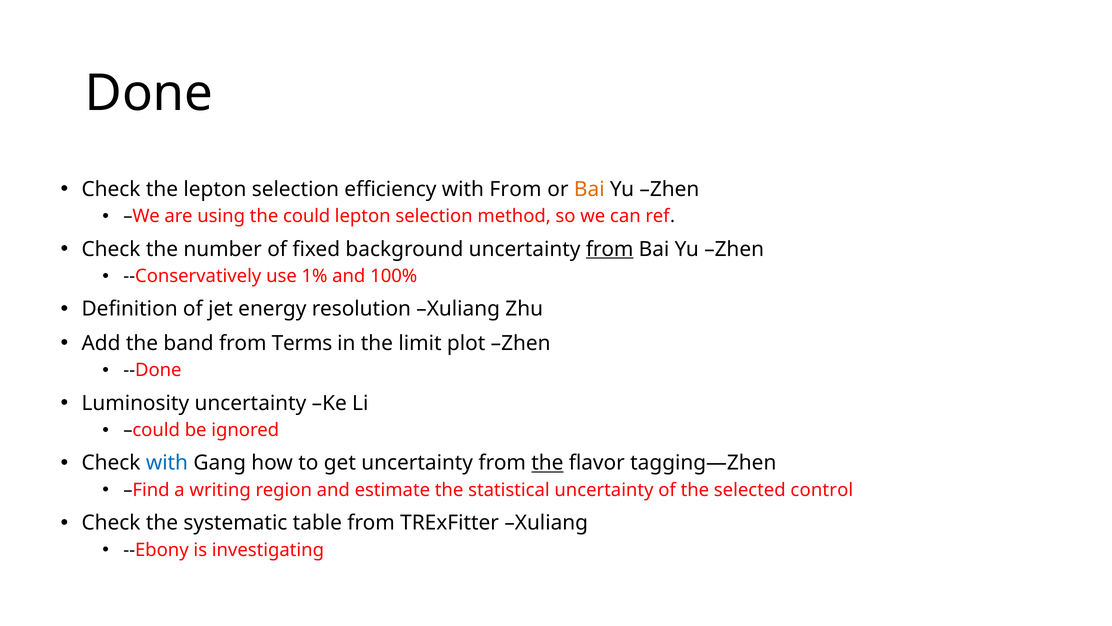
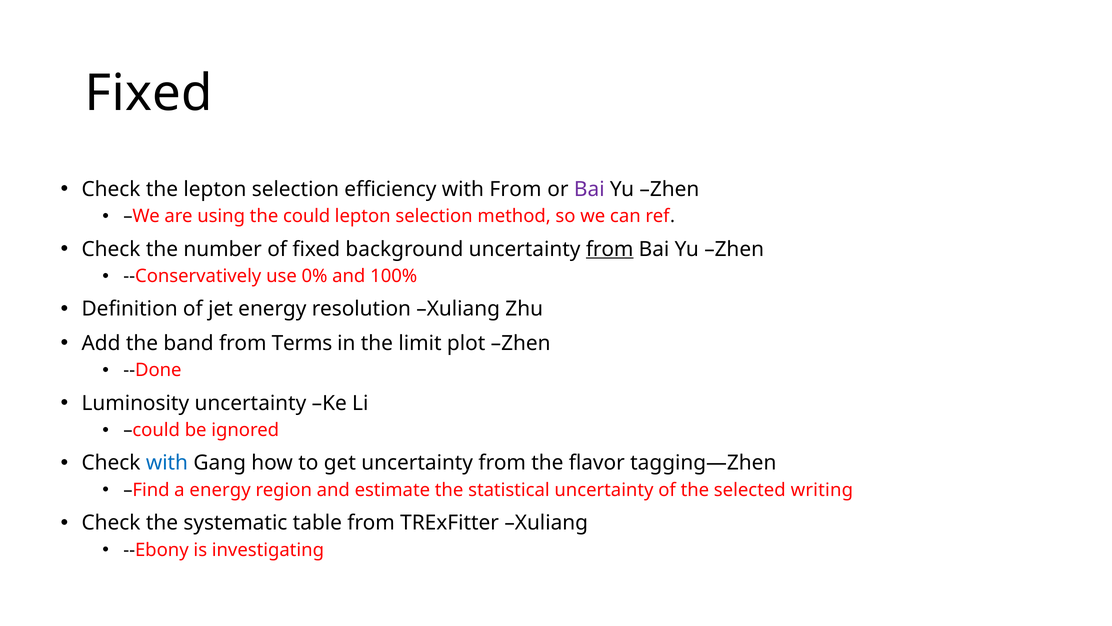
Done at (149, 93): Done -> Fixed
Bai at (589, 189) colour: orange -> purple
1%: 1% -> 0%
the at (547, 463) underline: present -> none
a writing: writing -> energy
control: control -> writing
